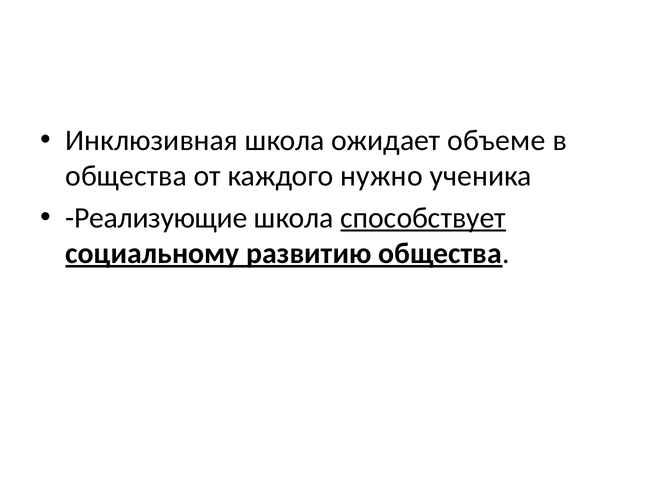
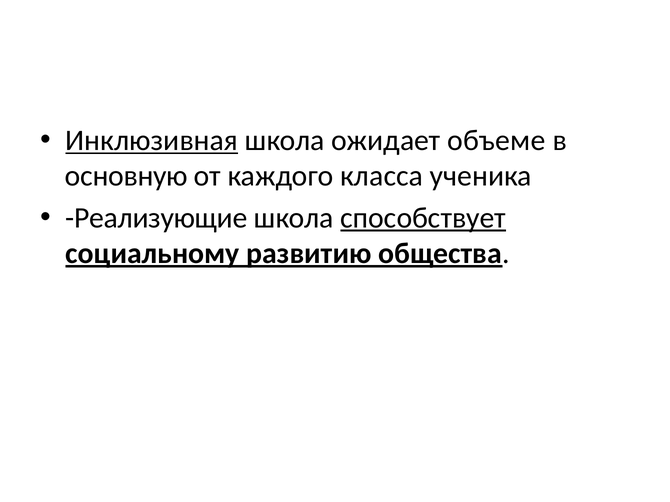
Инклюзивная underline: none -> present
общества at (126, 176): общества -> основную
нужно: нужно -> класса
